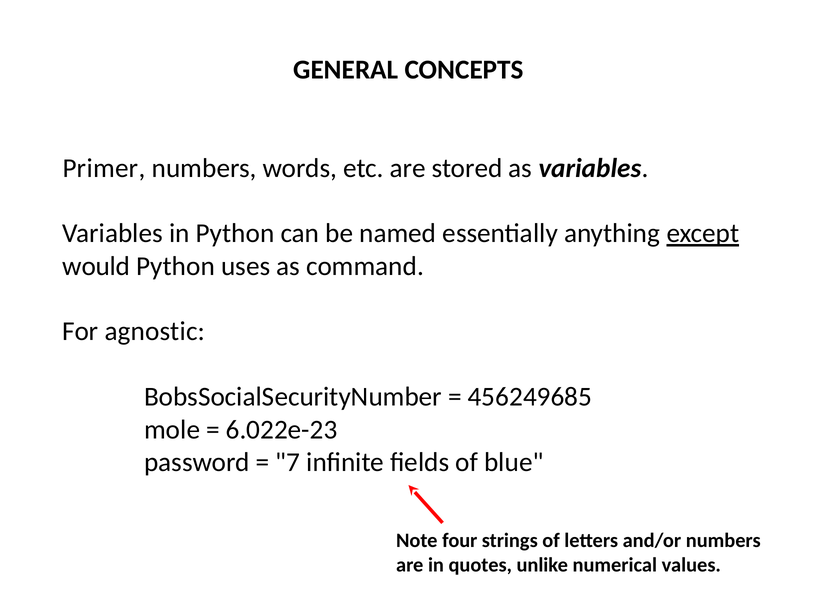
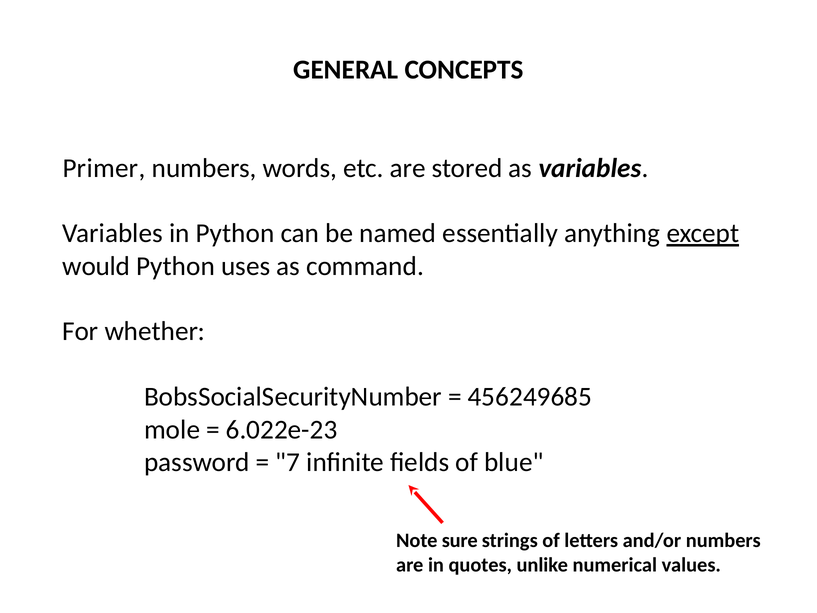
agnostic: agnostic -> whether
four: four -> sure
